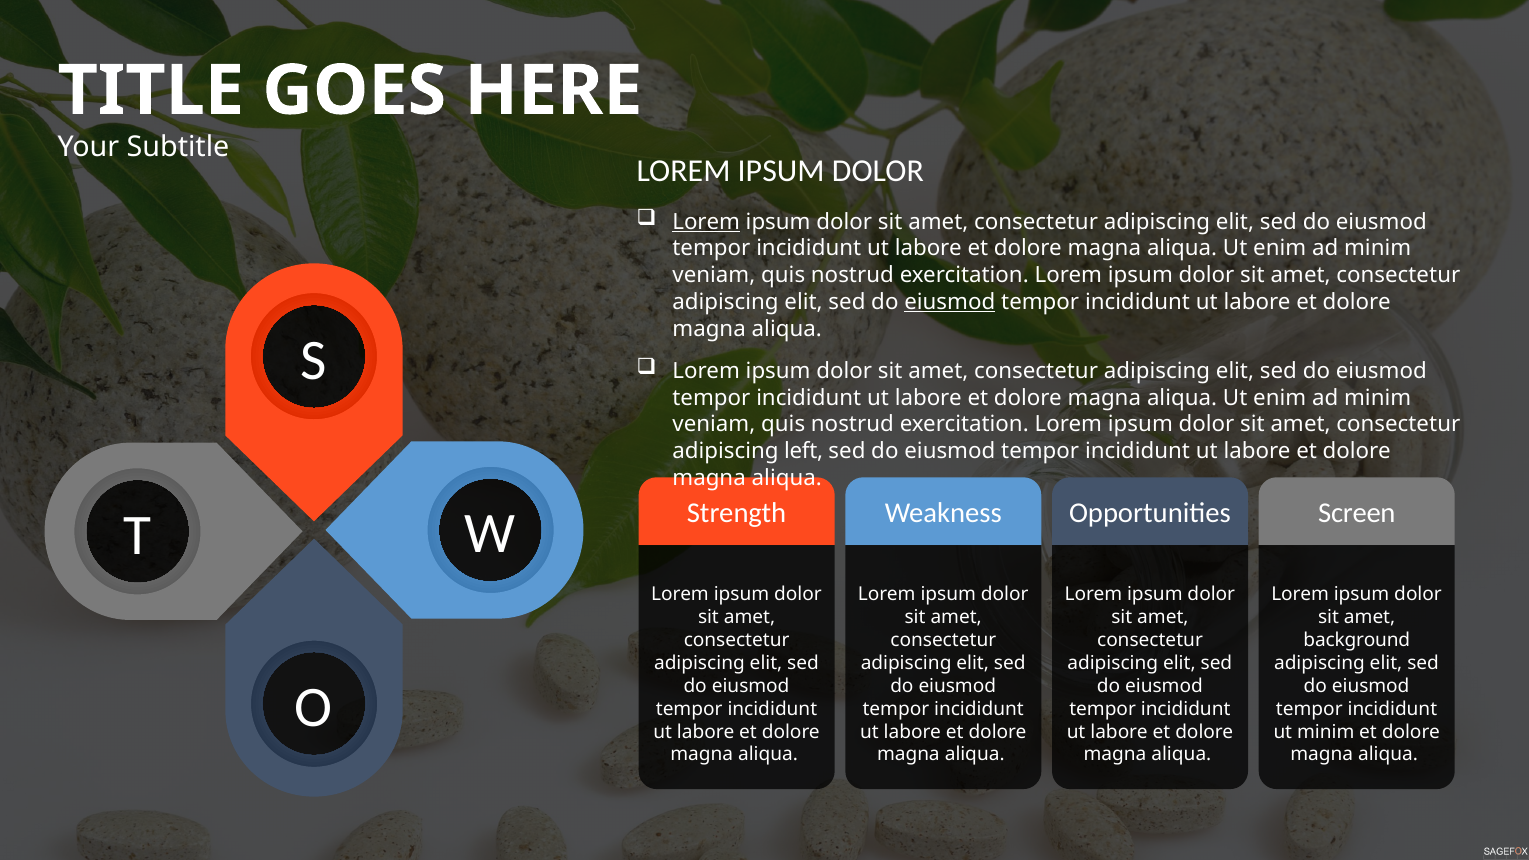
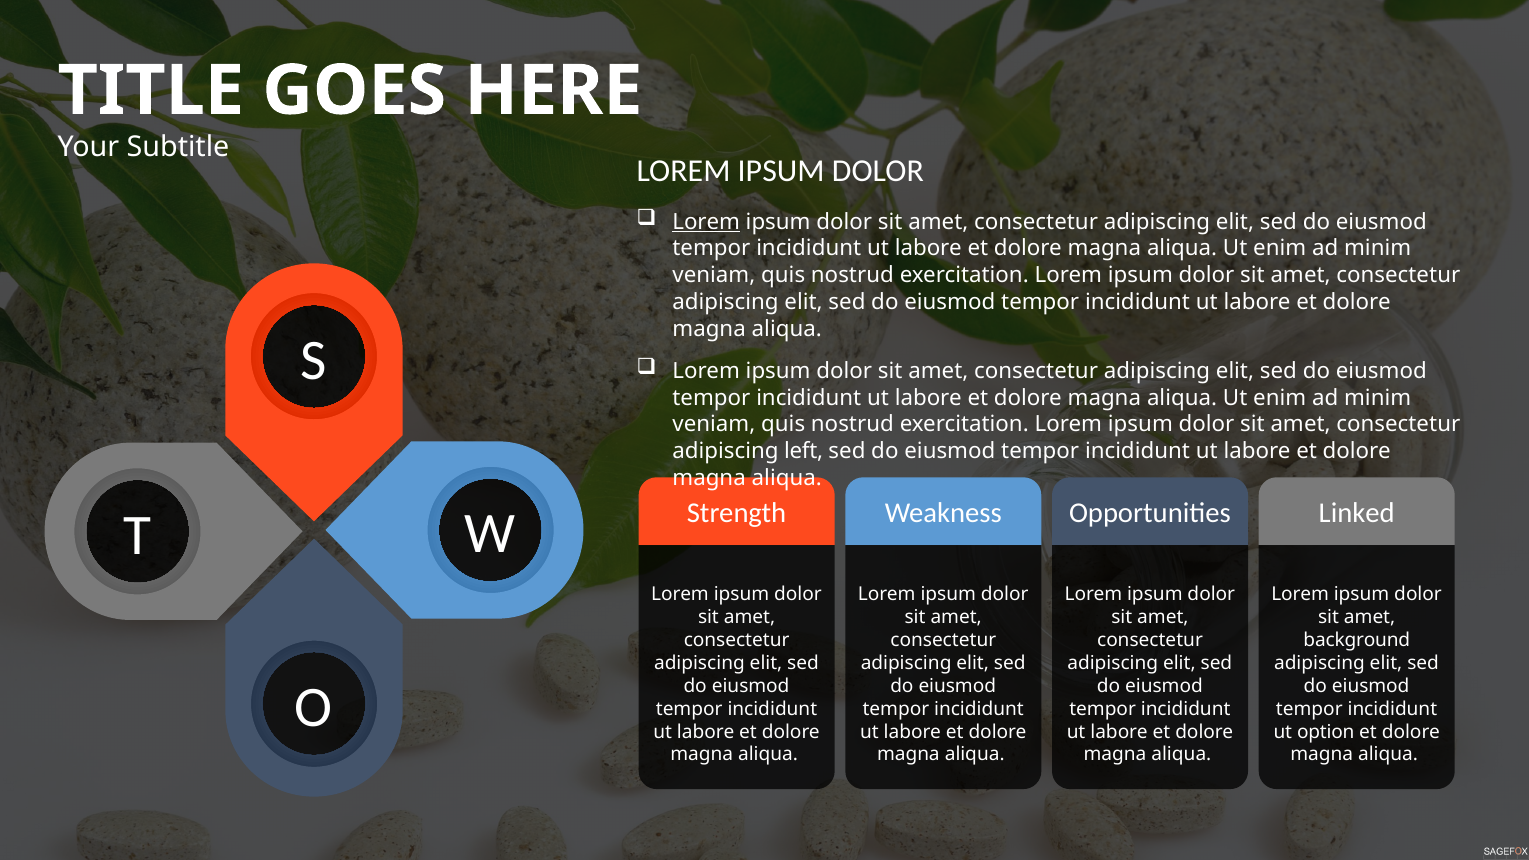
eiusmod at (950, 302) underline: present -> none
Screen: Screen -> Linked
ut minim: minim -> option
